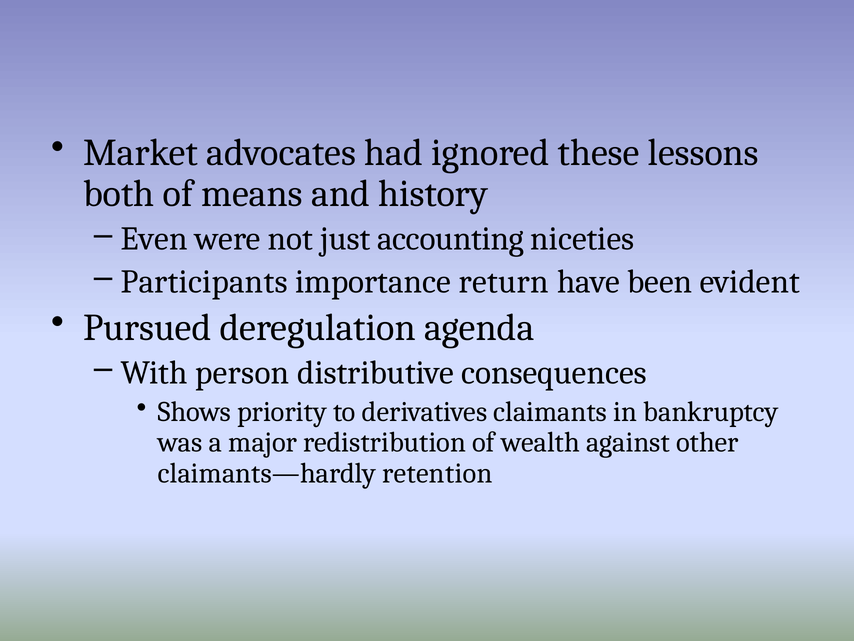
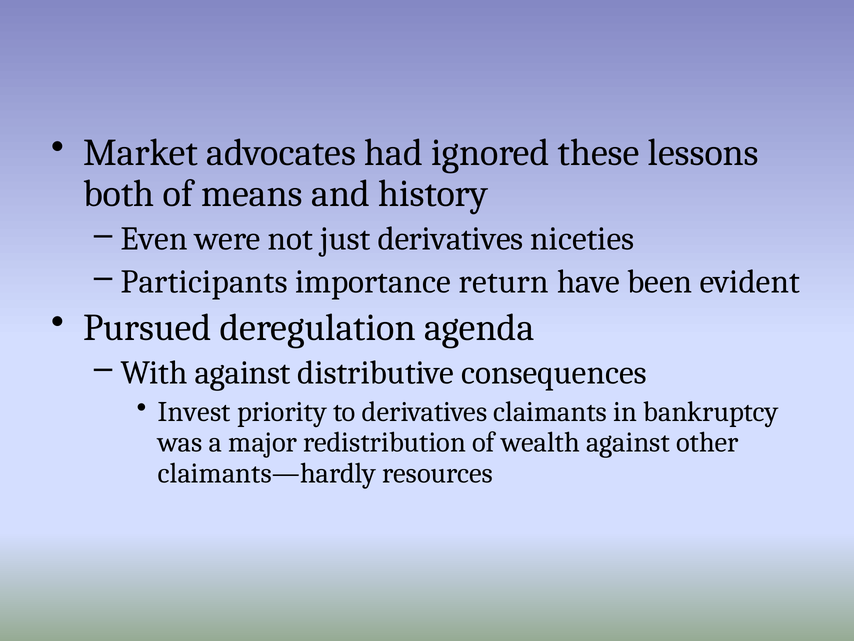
just accounting: accounting -> derivatives
With person: person -> against
Shows: Shows -> Invest
retention: retention -> resources
